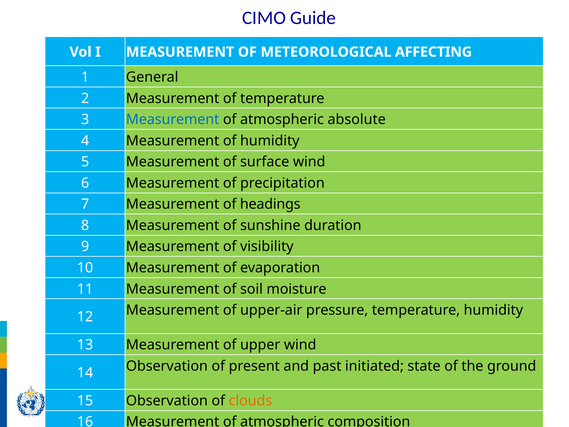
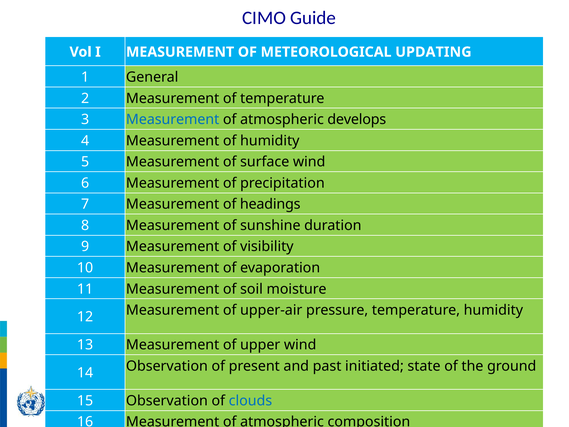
AFFECTING: AFFECTING -> UPDATING
absolute: absolute -> develops
clouds colour: orange -> blue
